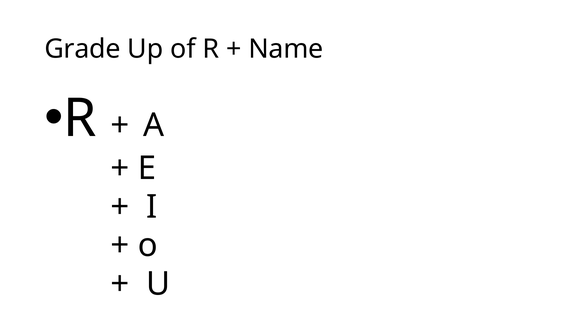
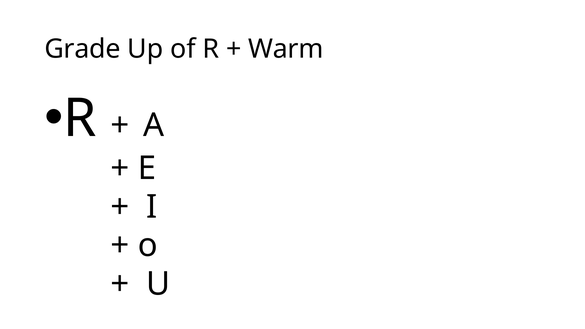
Name: Name -> Warm
